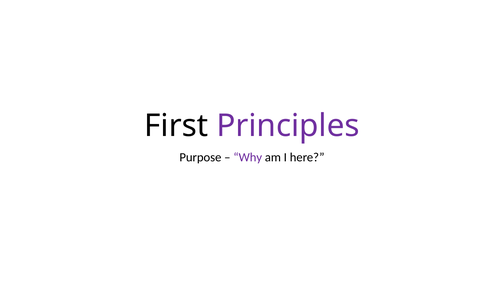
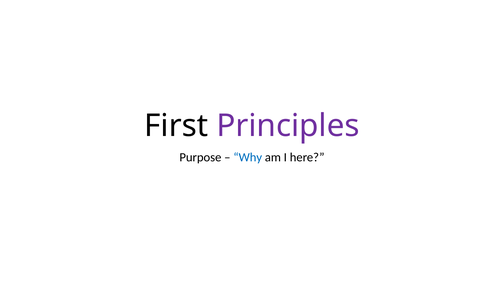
Why colour: purple -> blue
